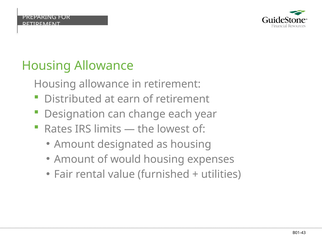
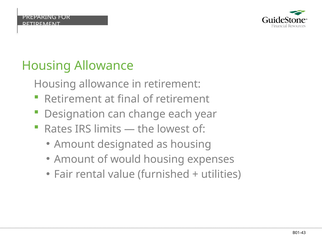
Distributed at (73, 99): Distributed -> Retirement
earn: earn -> final
